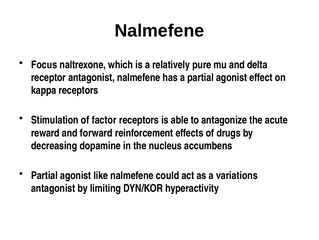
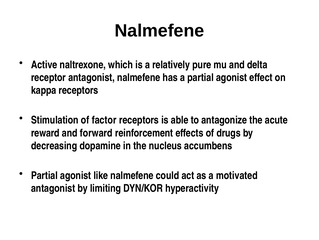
Focus: Focus -> Active
variations: variations -> motivated
